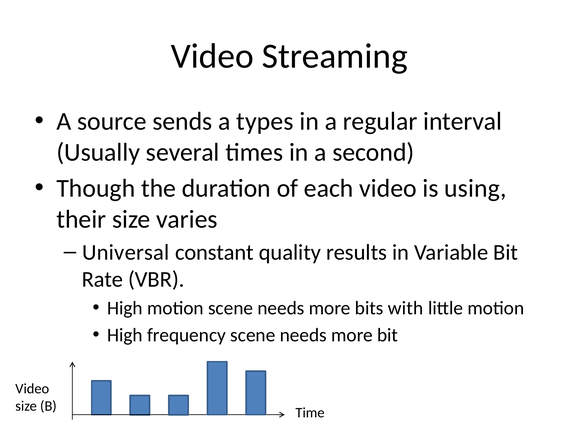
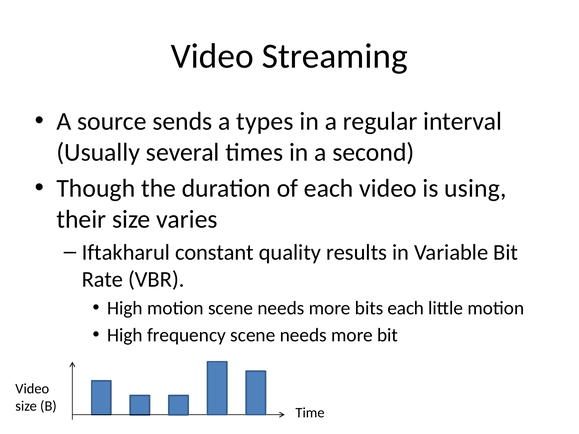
Universal: Universal -> Iftakharul
bits with: with -> each
